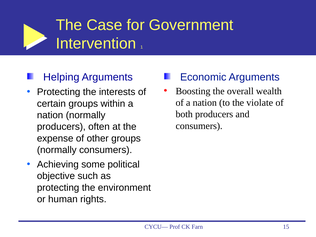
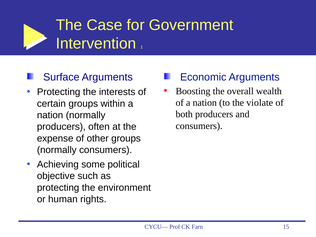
Helping: Helping -> Surface
